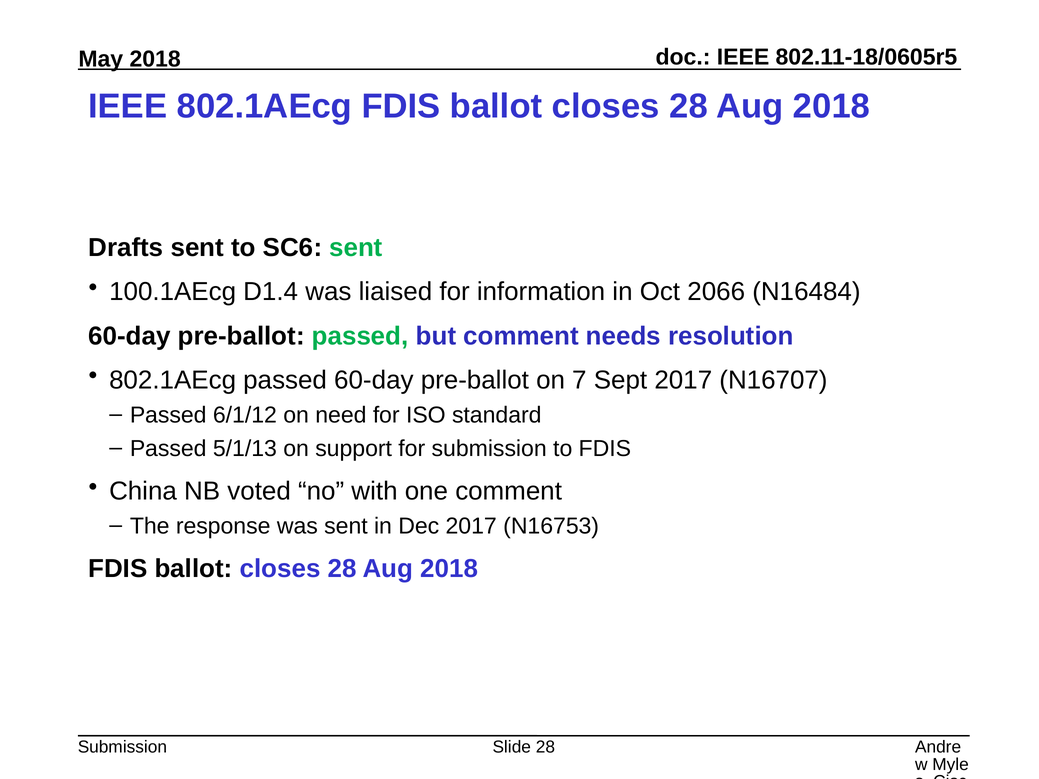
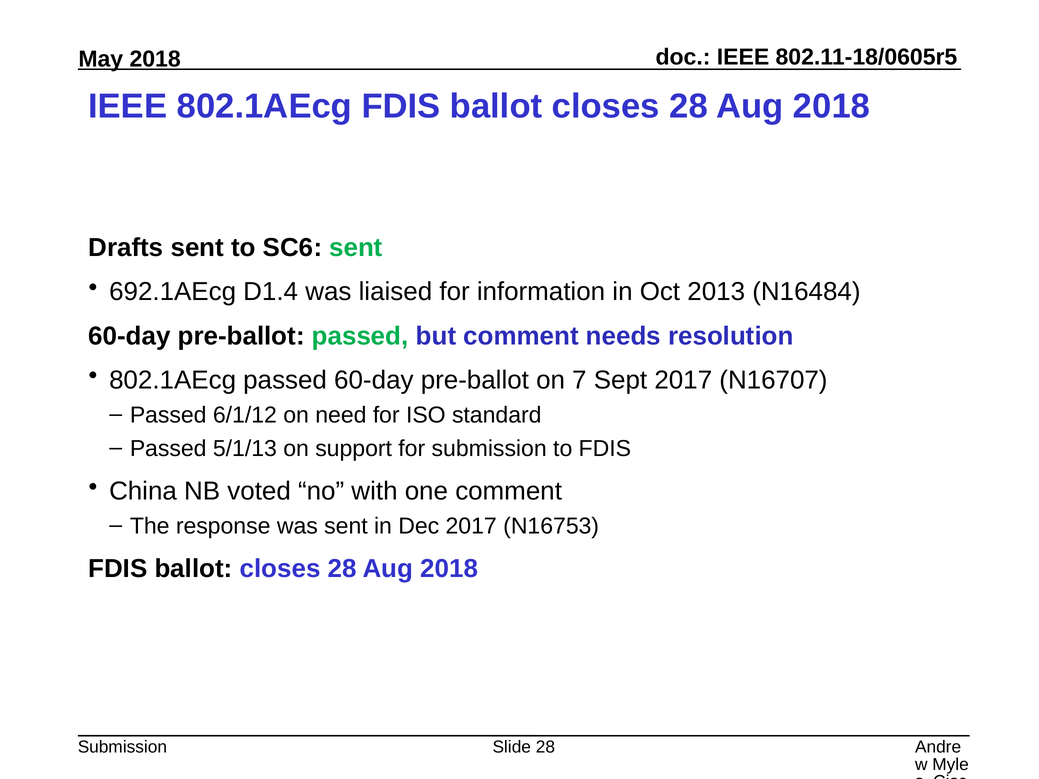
100.1AEcg: 100.1AEcg -> 692.1AEcg
2066: 2066 -> 2013
